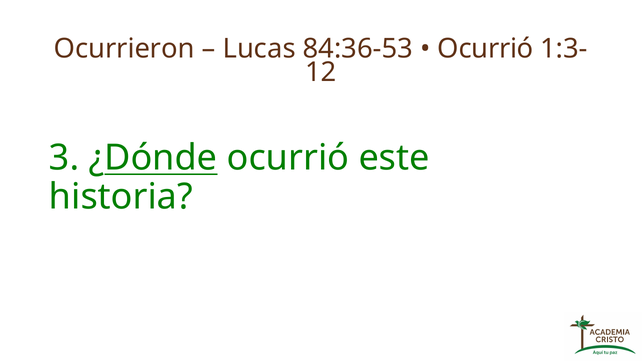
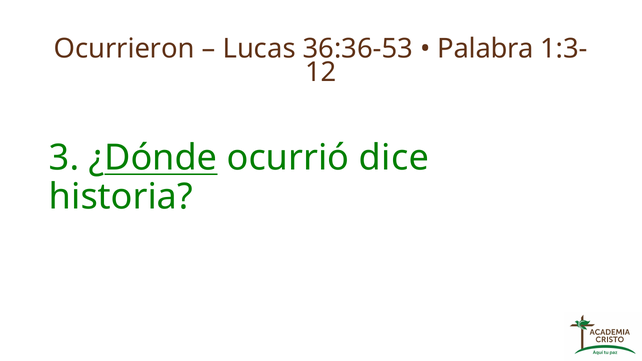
84:36-53: 84:36-53 -> 36:36-53
Ocurrió at (485, 49): Ocurrió -> Palabra
este: este -> dice
